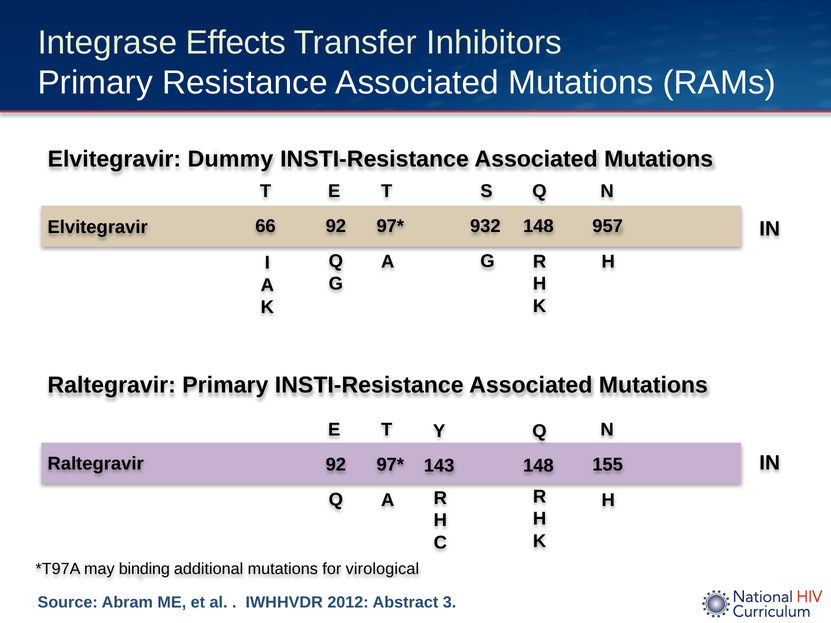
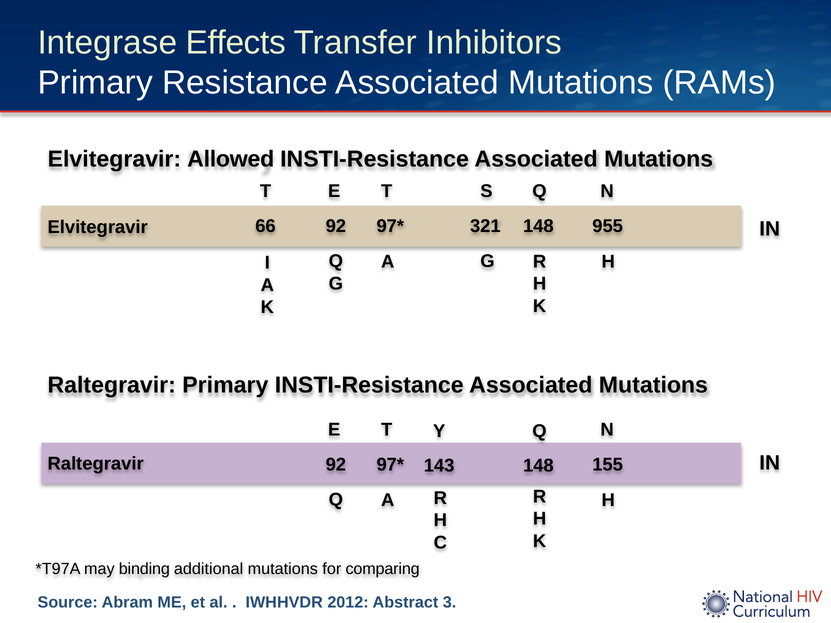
Dummy: Dummy -> Allowed
932: 932 -> 321
957: 957 -> 955
virological: virological -> comparing
